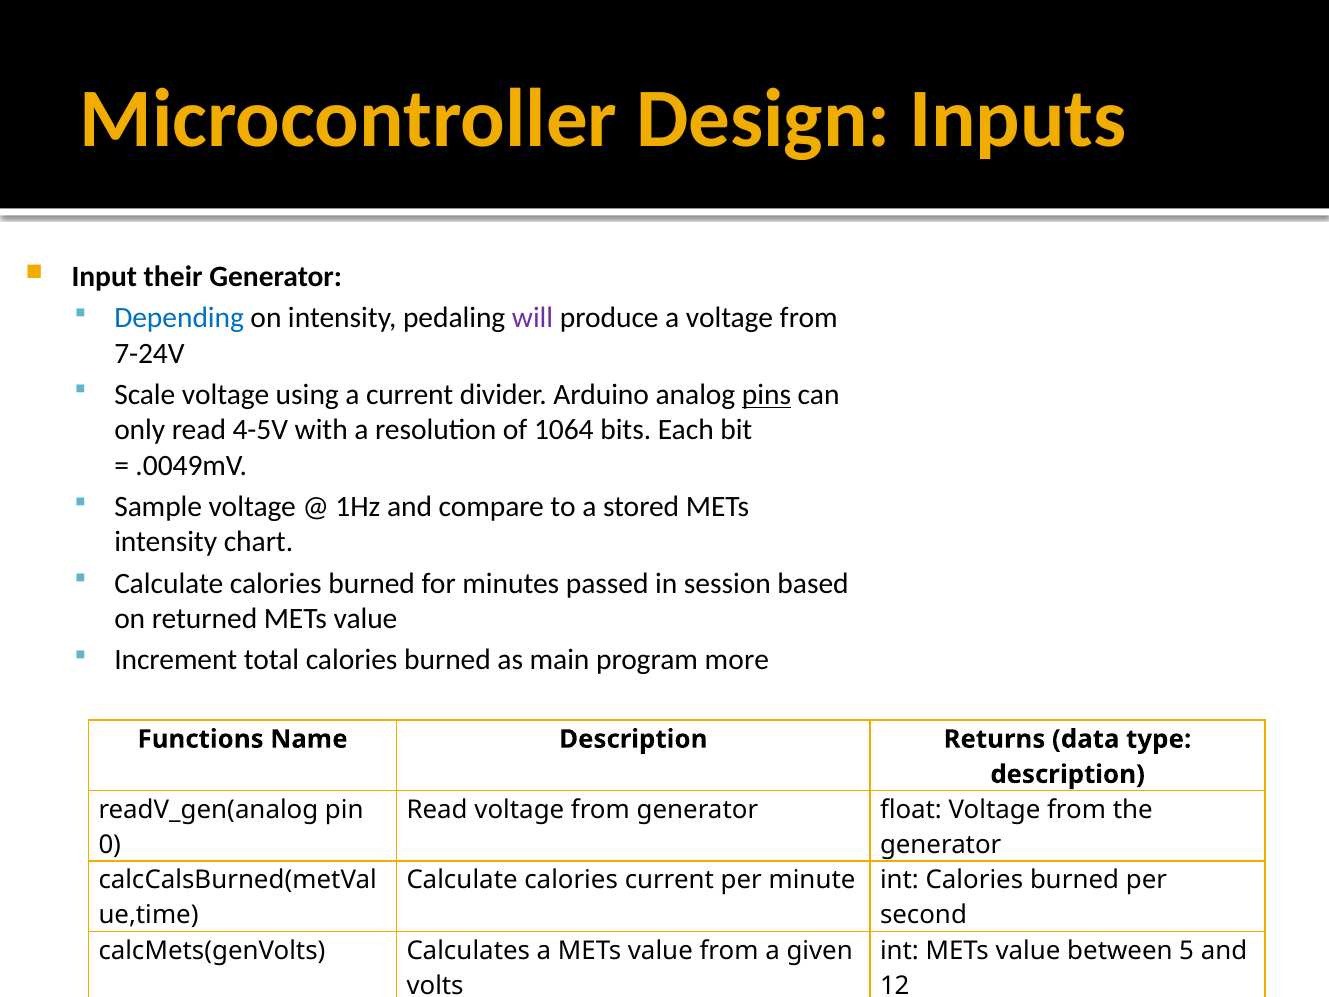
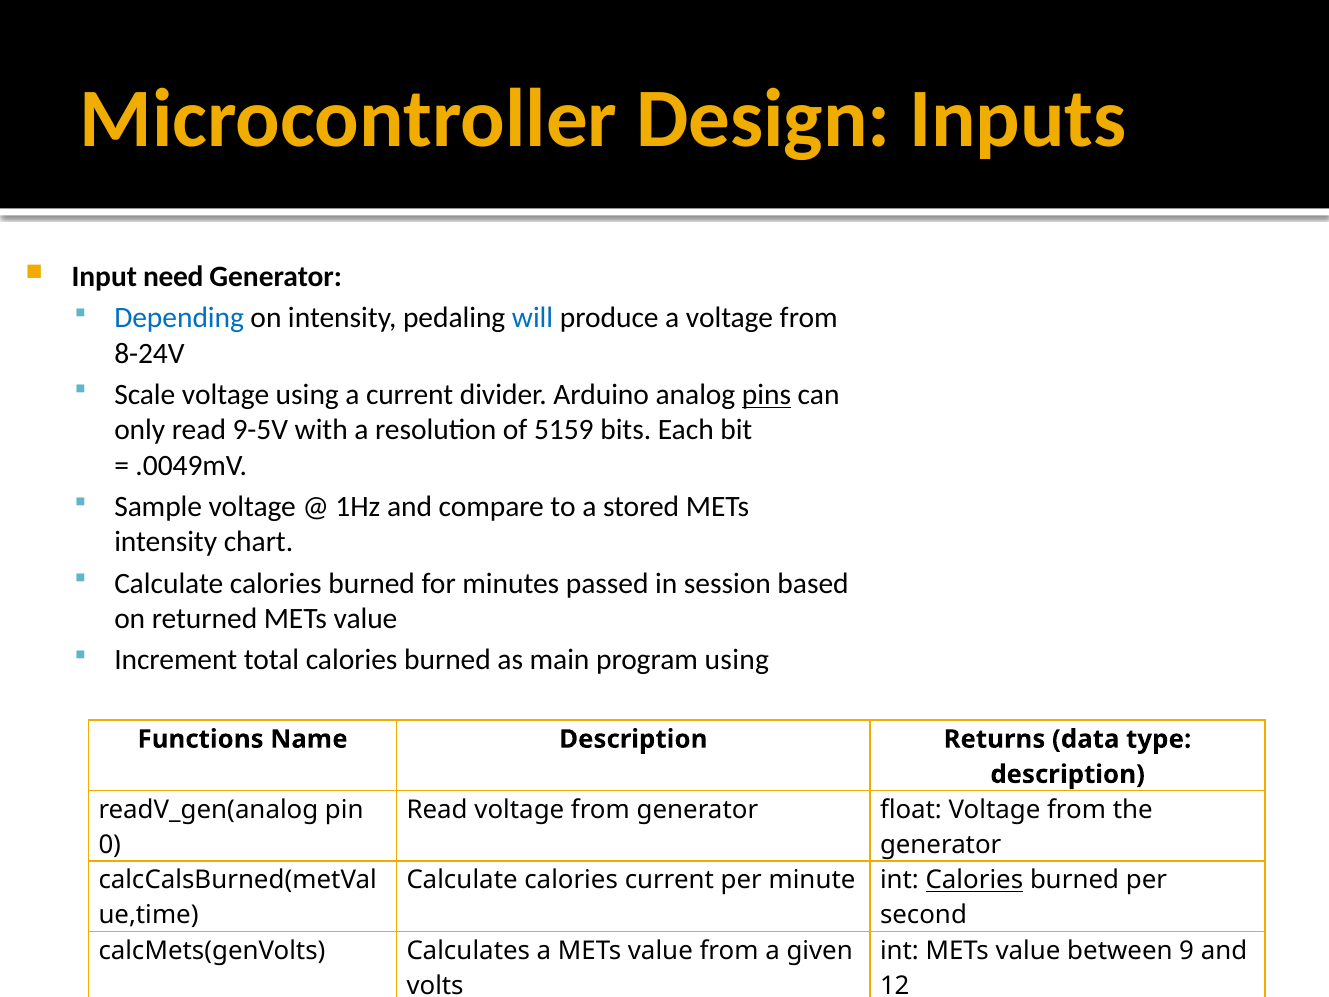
their: their -> need
will colour: purple -> blue
7-24V: 7-24V -> 8-24V
4-5V: 4-5V -> 9-5V
1064: 1064 -> 5159
program more: more -> using
Calories at (974, 880) underline: none -> present
5: 5 -> 9
